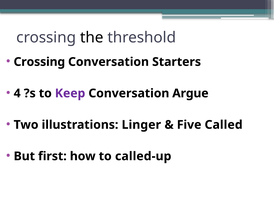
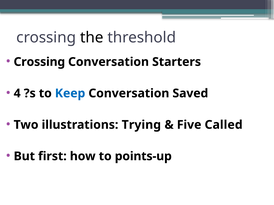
Keep colour: purple -> blue
Argue: Argue -> Saved
Linger: Linger -> Trying
called-up: called-up -> points-up
